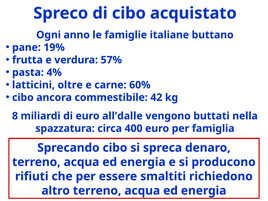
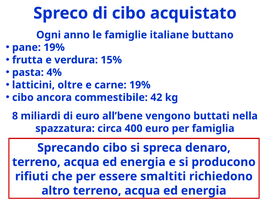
57%: 57% -> 15%
carne 60%: 60% -> 19%
all’dalle: all’dalle -> all’bene
